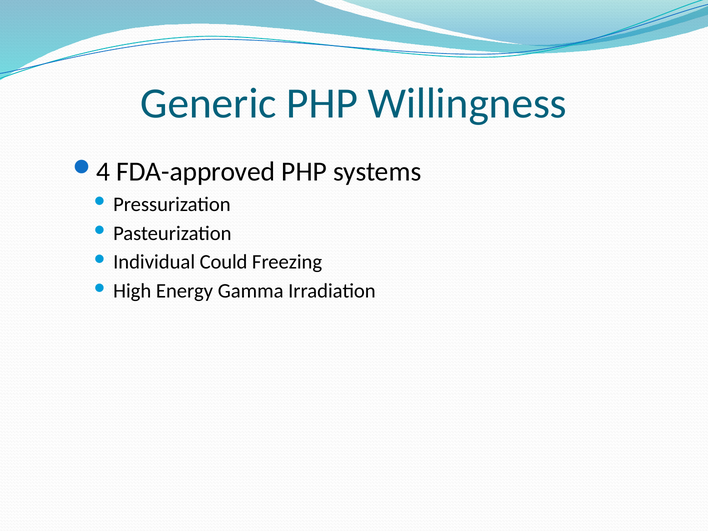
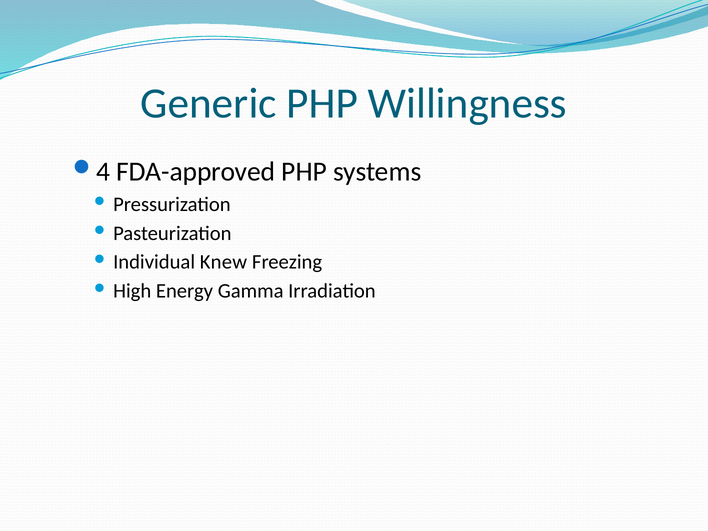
Could: Could -> Knew
